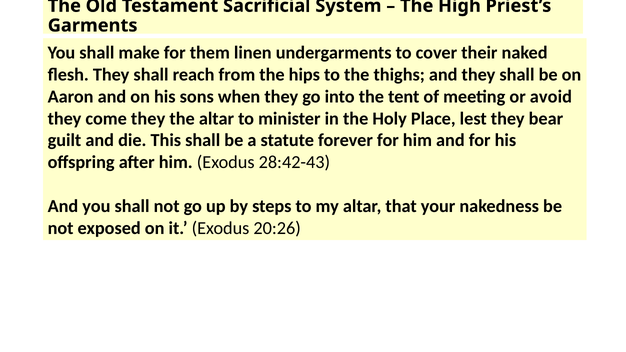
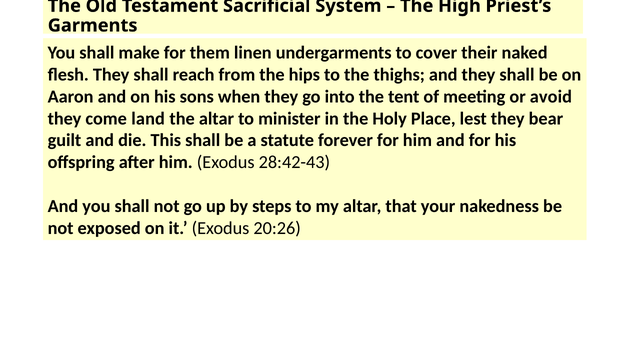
come they: they -> land
